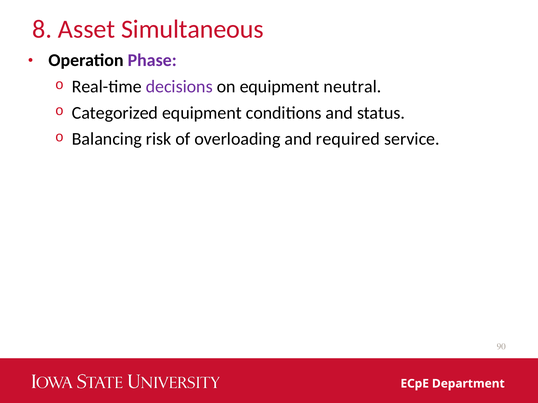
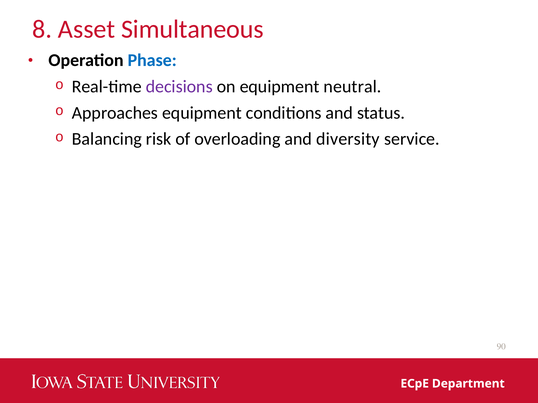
Phase colour: purple -> blue
Categorized: Categorized -> Approaches
required: required -> diversity
